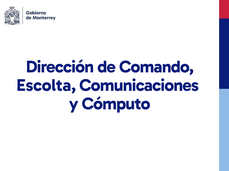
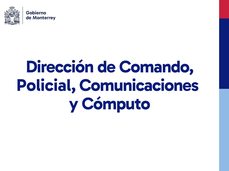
Escolta: Escolta -> Policial
